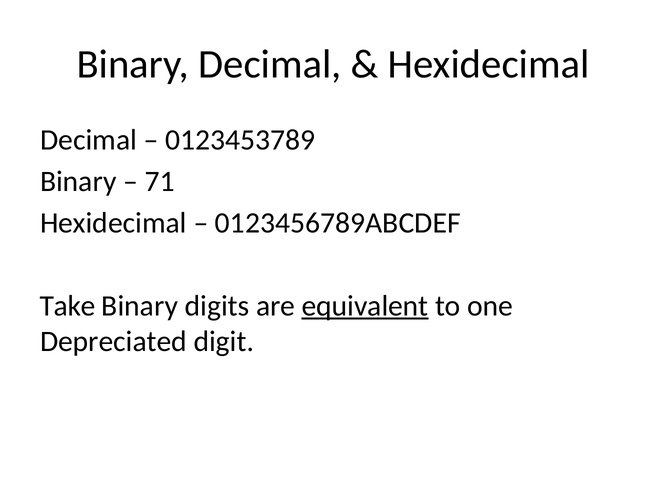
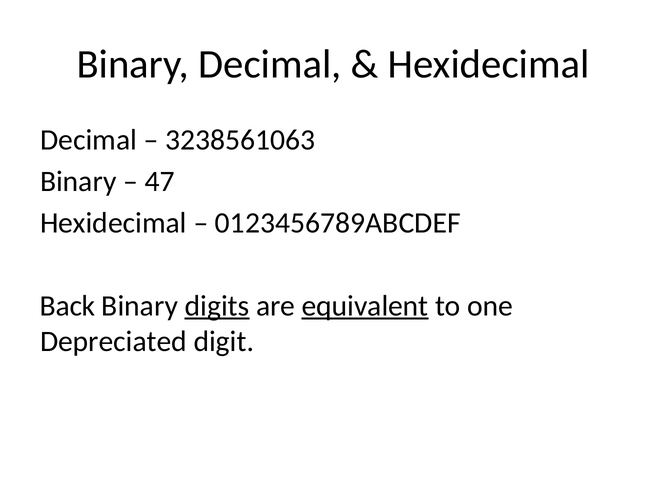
0123453789: 0123453789 -> 3238561063
71: 71 -> 47
Take: Take -> Back
digits underline: none -> present
